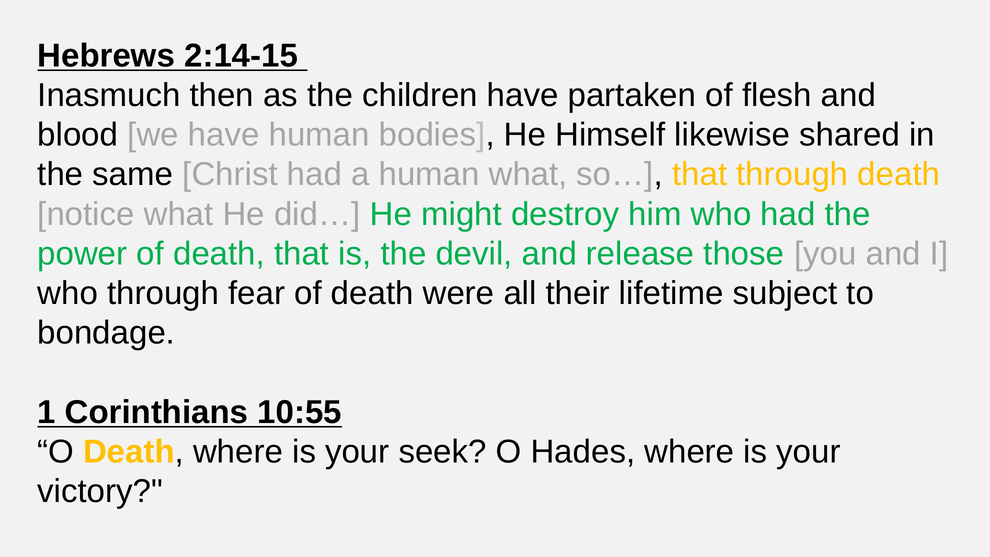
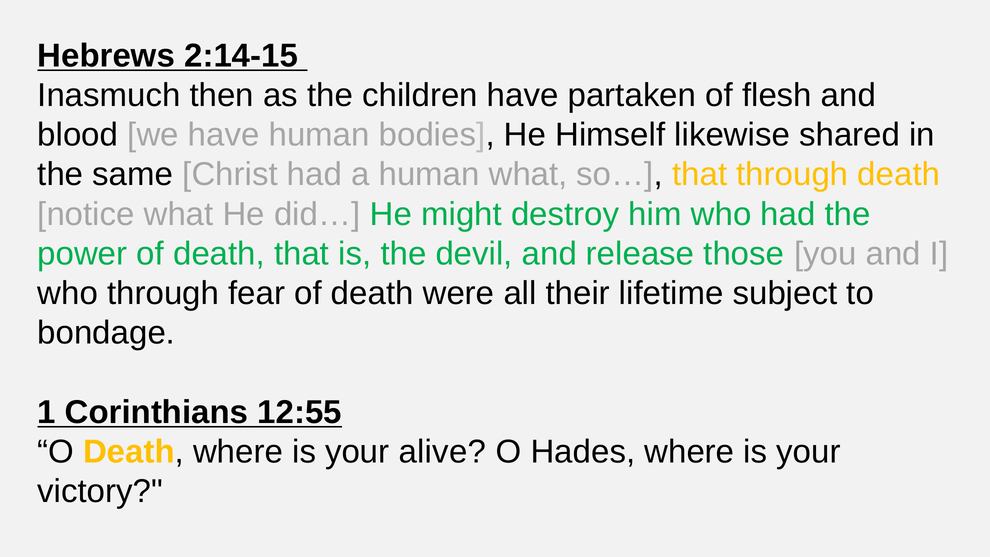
10:55: 10:55 -> 12:55
seek: seek -> alive
